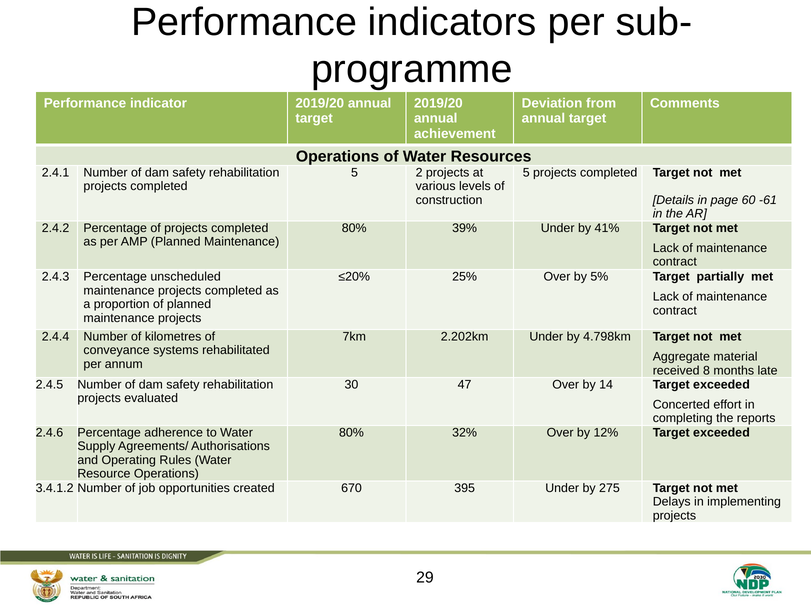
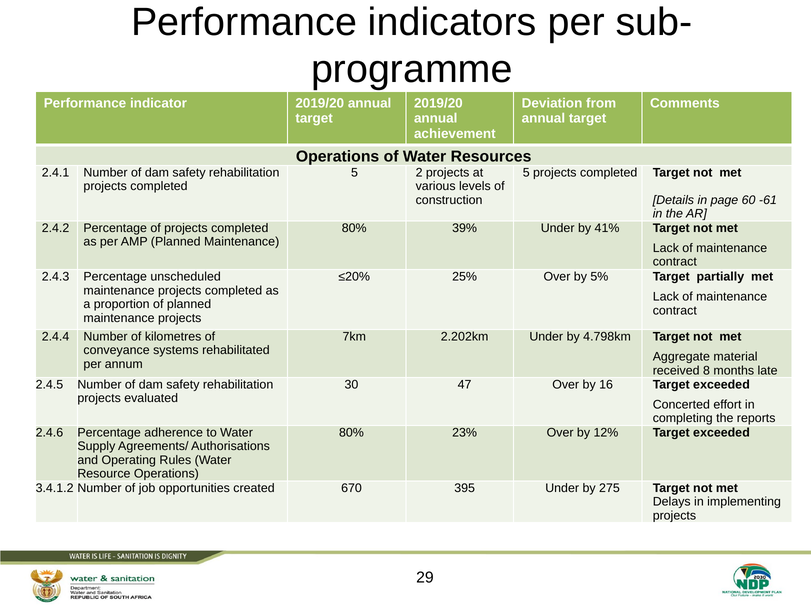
14: 14 -> 16
32%: 32% -> 23%
